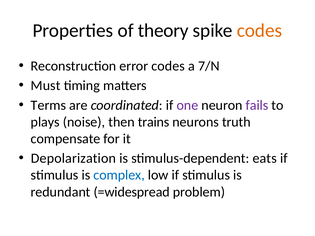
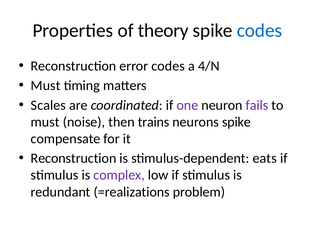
codes at (259, 30) colour: orange -> blue
7/N: 7/N -> 4/N
Terms: Terms -> Scales
plays at (45, 122): plays -> must
neurons truth: truth -> spike
Depolarization at (73, 159): Depolarization -> Reconstruction
complex colour: blue -> purple
=widespread: =widespread -> =realizations
